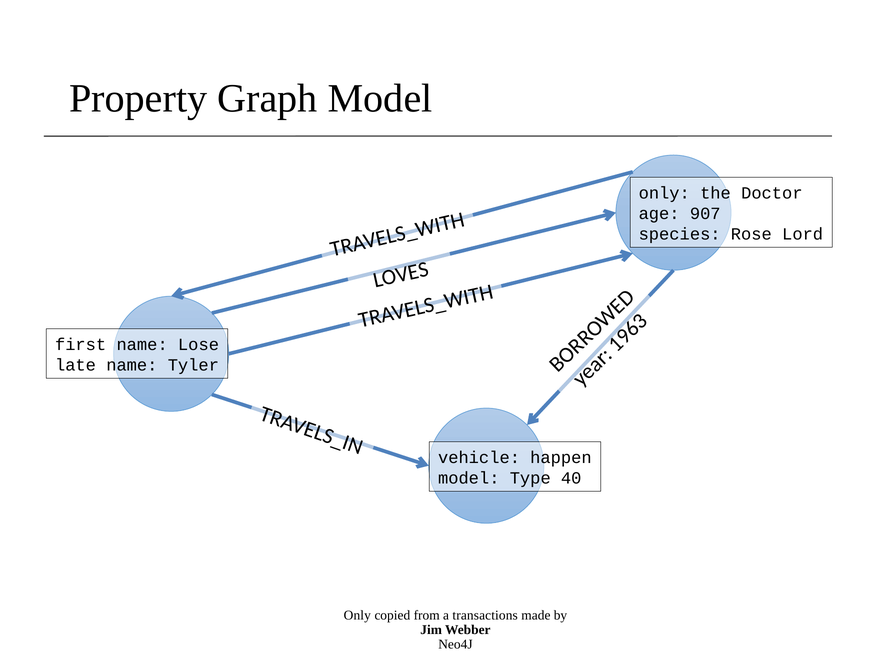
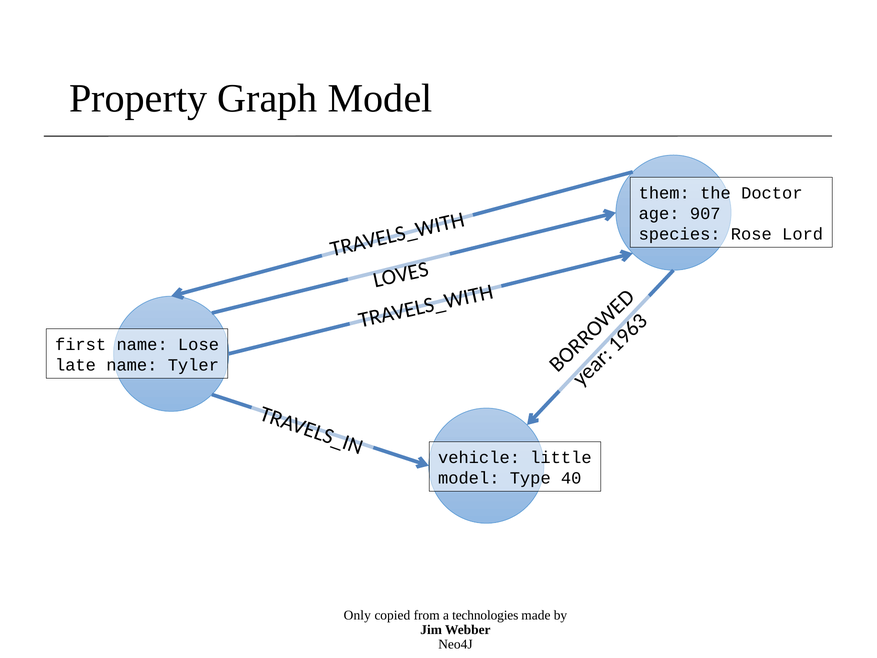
only at (664, 193): only -> them
happen: happen -> little
transactions: transactions -> technologies
